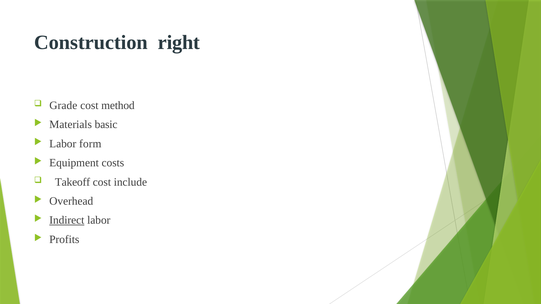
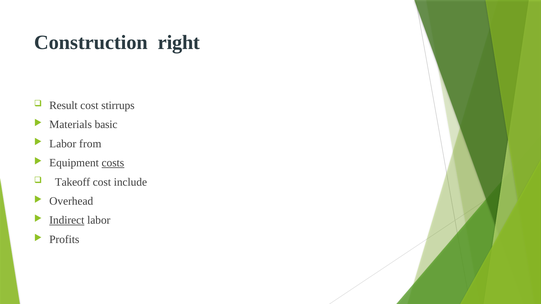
Grade: Grade -> Result
method: method -> stirrups
form: form -> from
costs underline: none -> present
